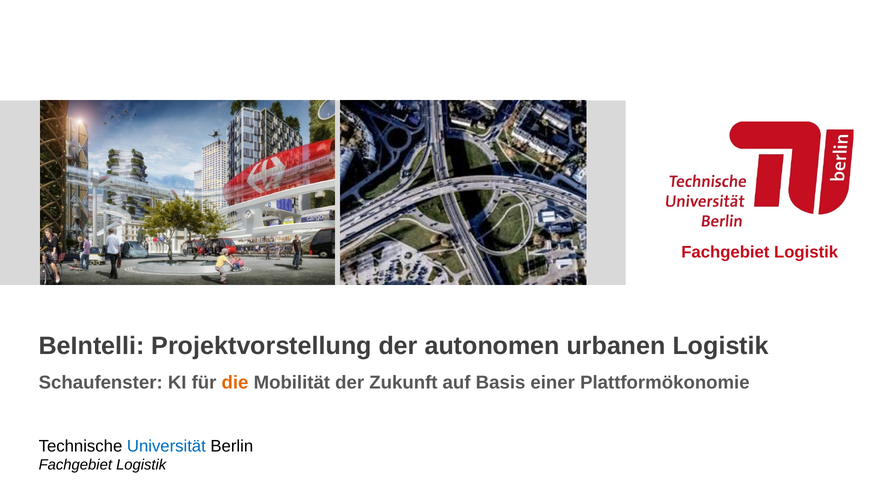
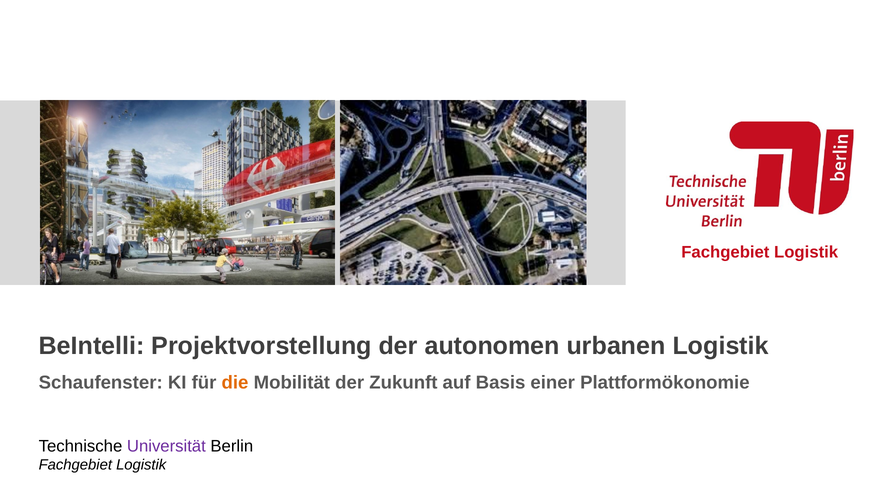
Universität colour: blue -> purple
